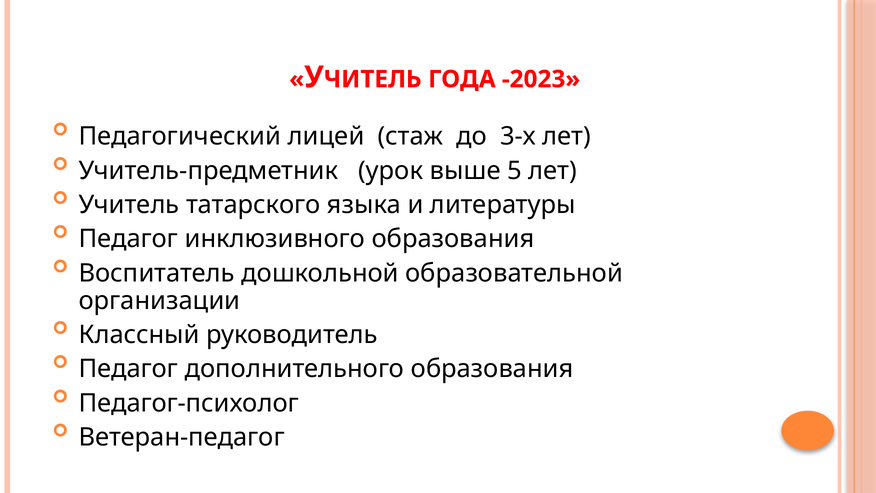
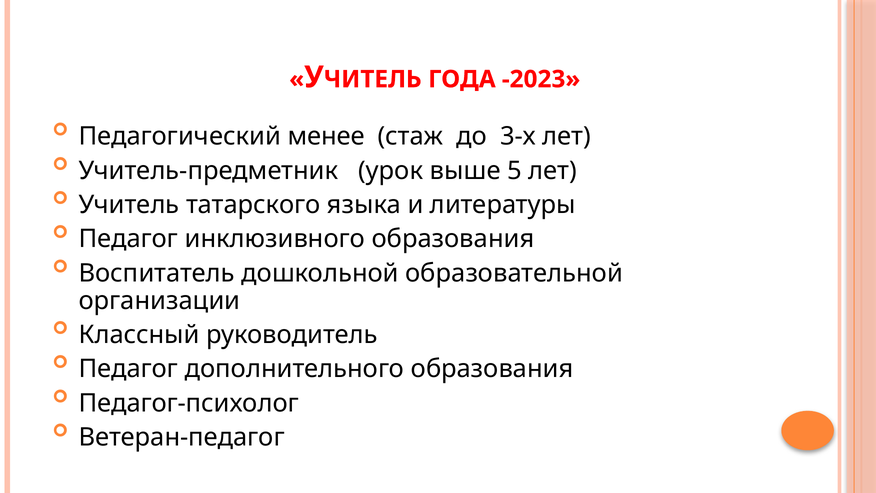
лицей: лицей -> менее
